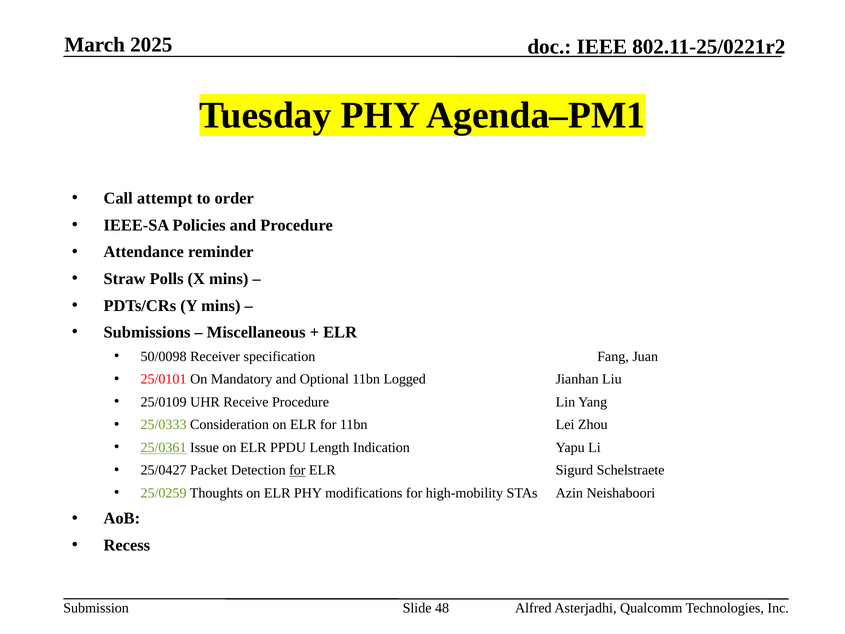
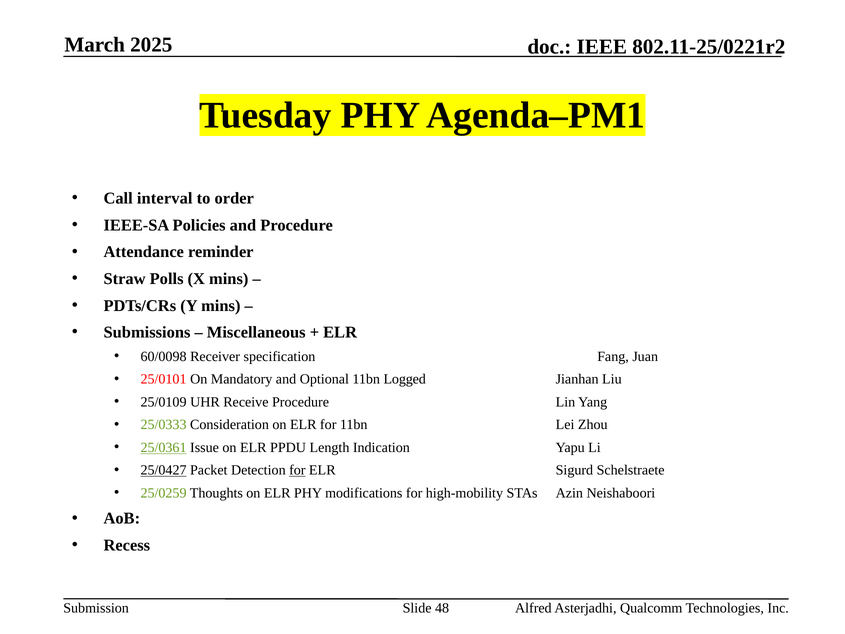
attempt: attempt -> interval
50/0098: 50/0098 -> 60/0098
25/0427 underline: none -> present
